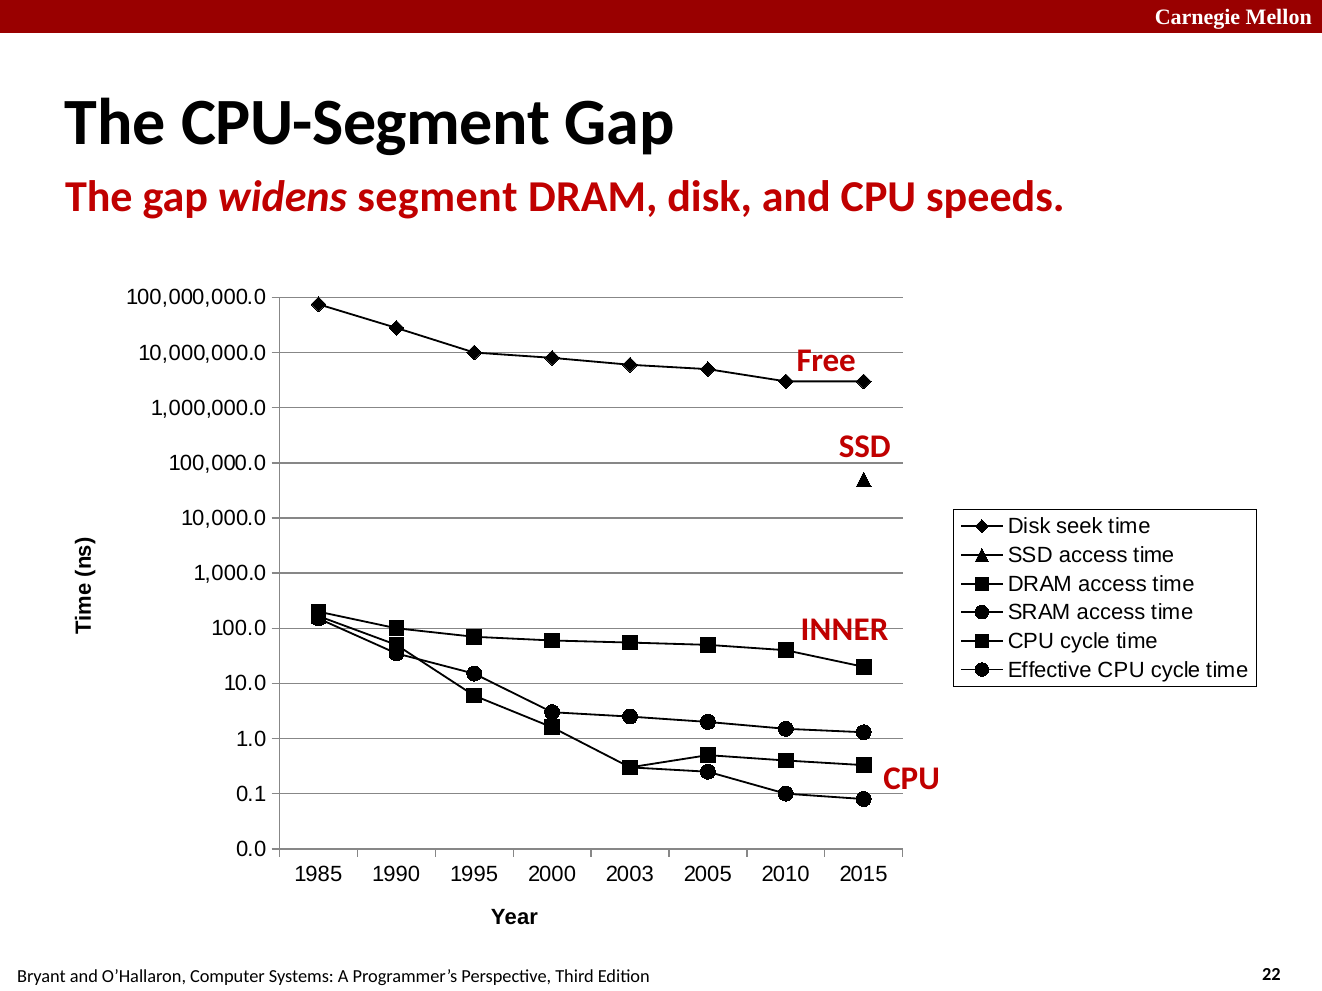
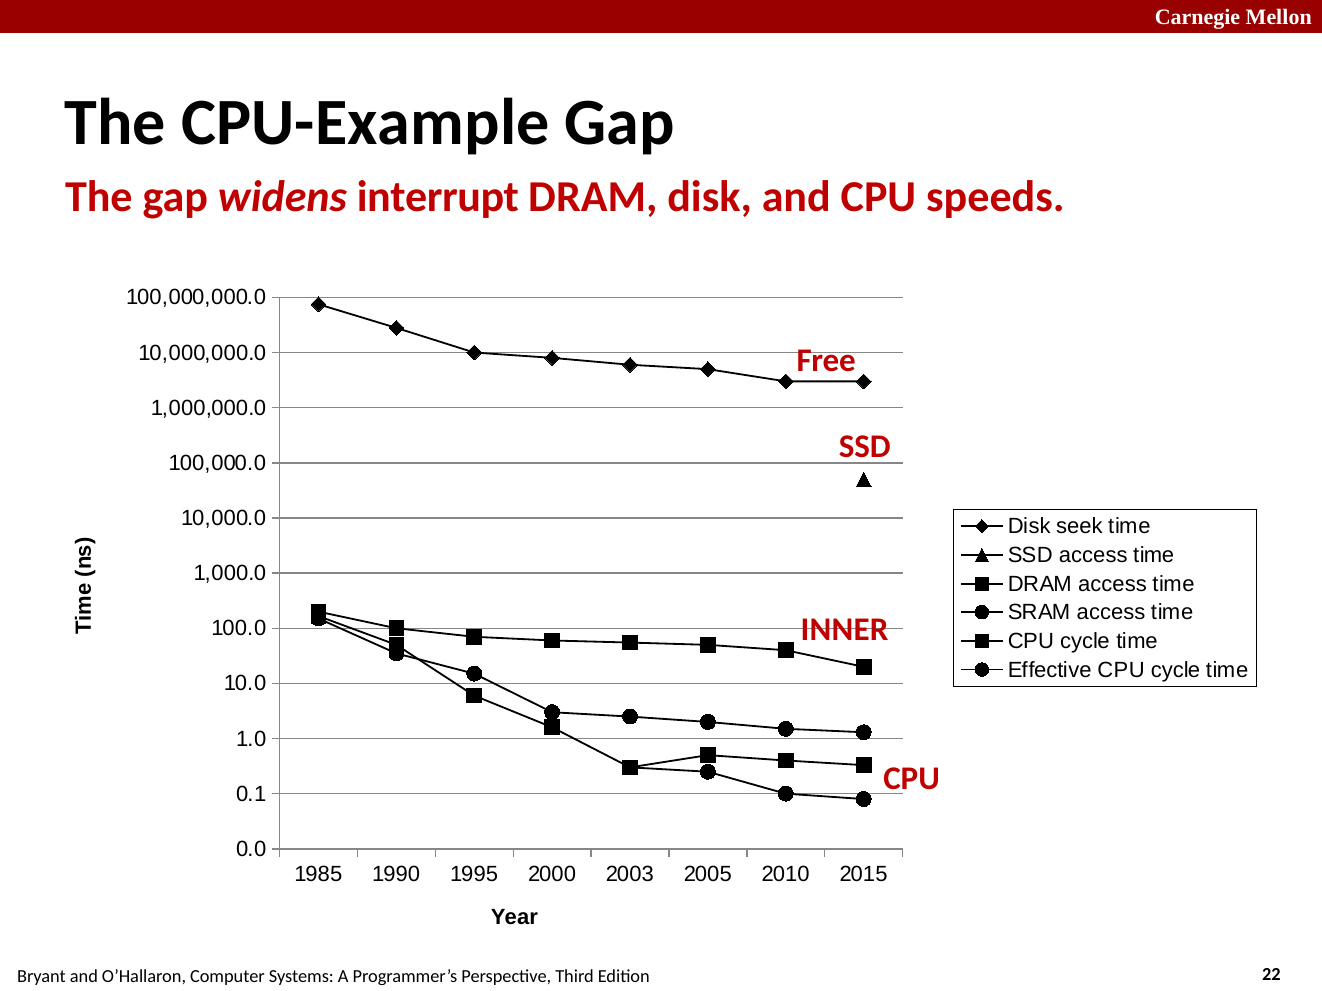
CPU-Segment: CPU-Segment -> CPU-Example
segment: segment -> interrupt
